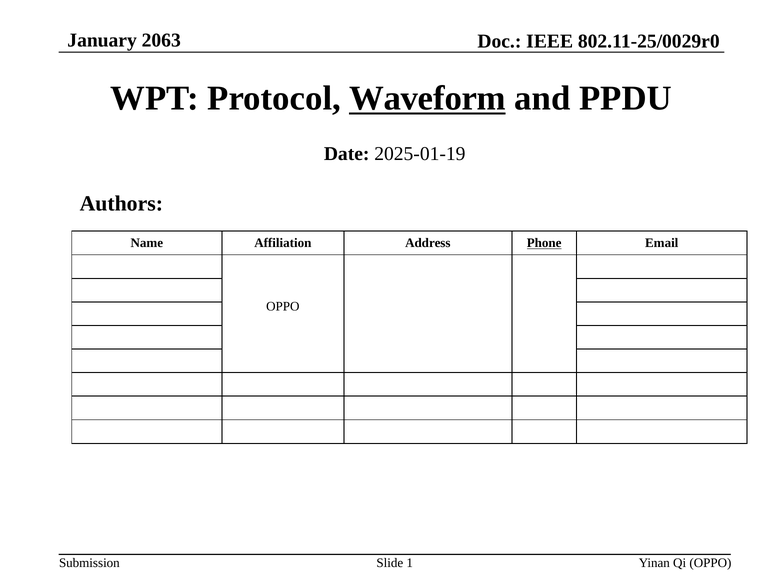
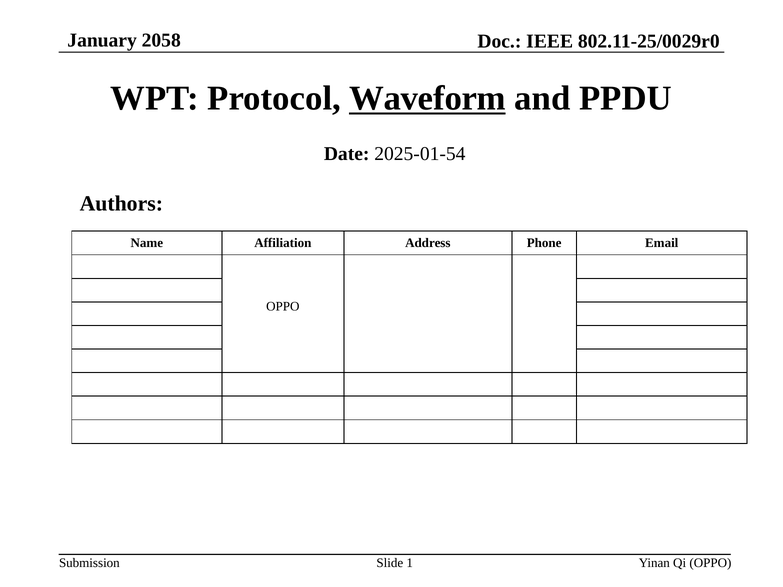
2063: 2063 -> 2058
2025-01-19: 2025-01-19 -> 2025-01-54
Phone underline: present -> none
